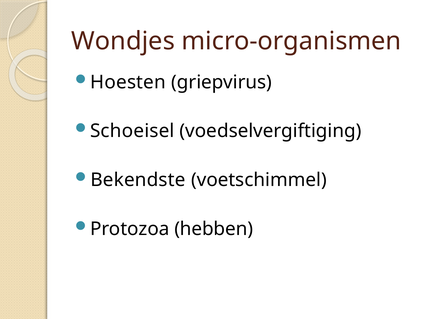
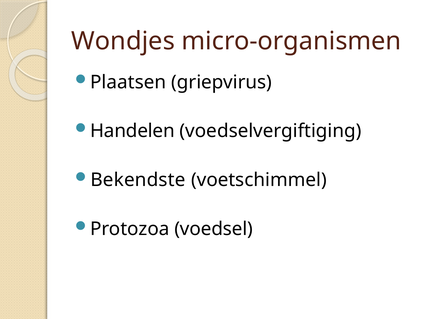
Hoesten: Hoesten -> Plaatsen
Schoeisel: Schoeisel -> Handelen
hebben: hebben -> voedsel
